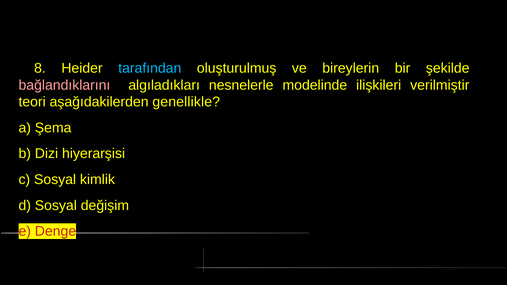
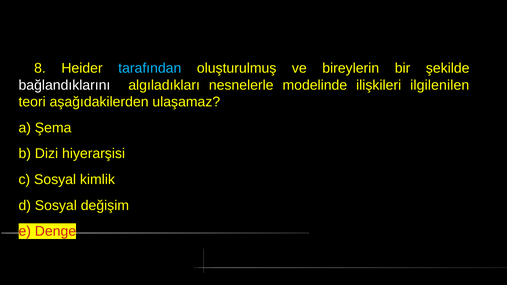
bağlandıklarını colour: pink -> white
verilmiştir: verilmiştir -> ilgilenilen
genellikle: genellikle -> ulaşamaz
